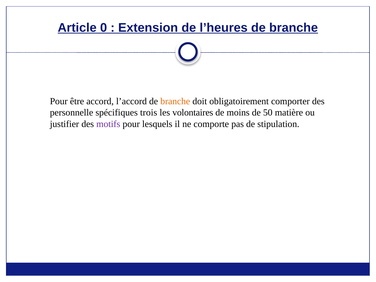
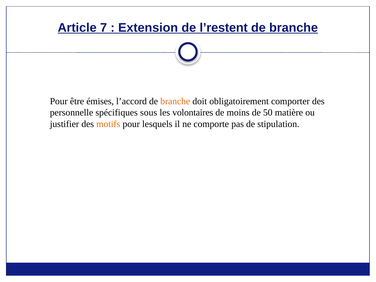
0: 0 -> 7
l’heures: l’heures -> l’restent
accord: accord -> émises
trois: trois -> sous
motifs colour: purple -> orange
